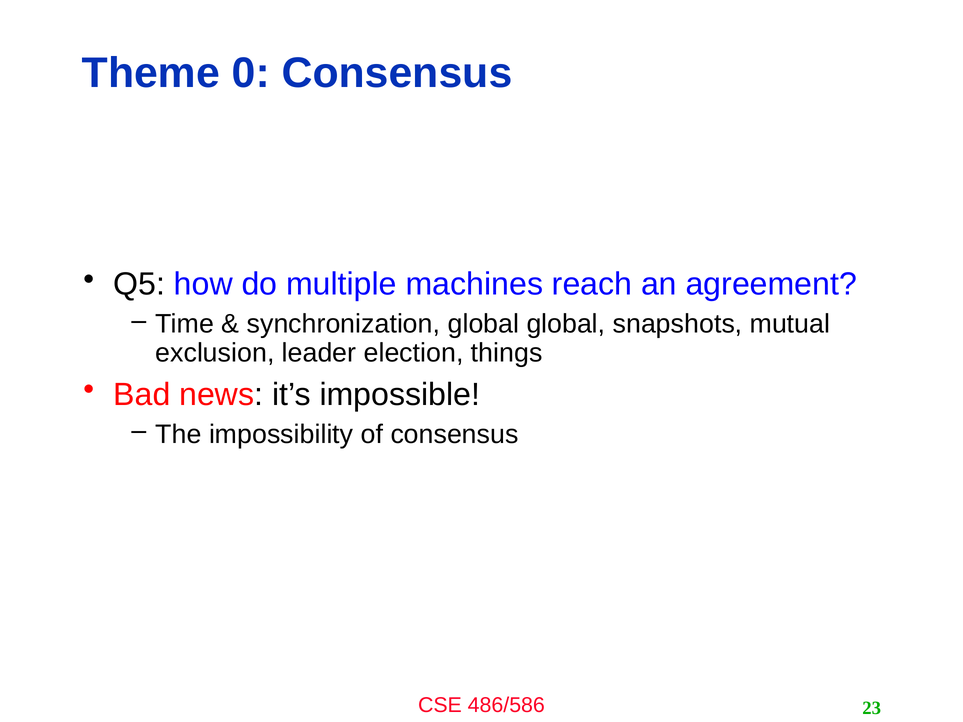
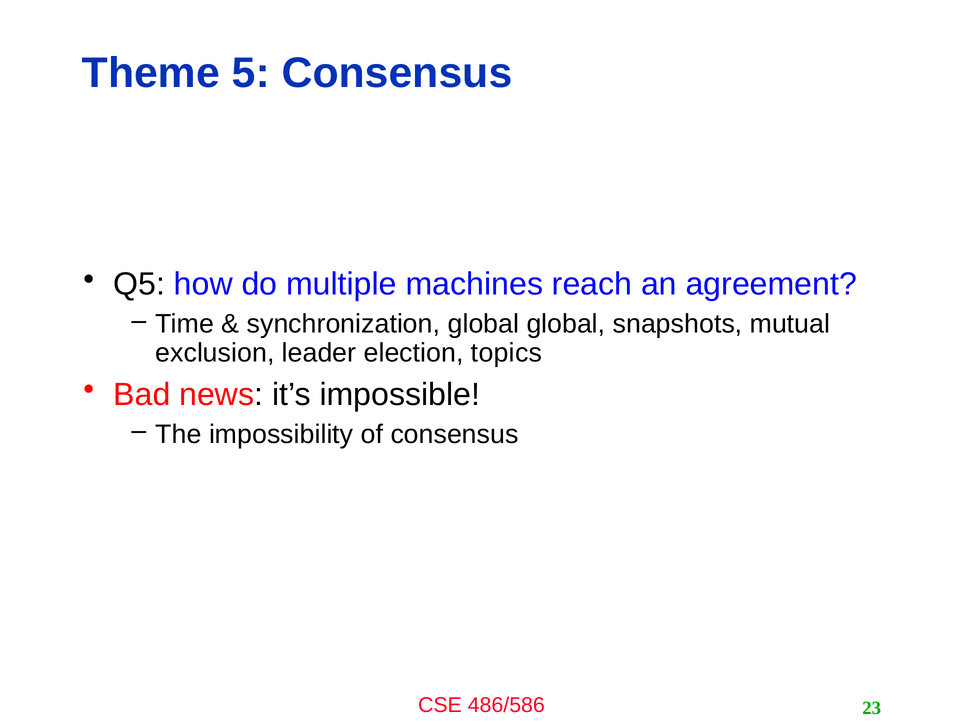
0: 0 -> 5
things: things -> topics
